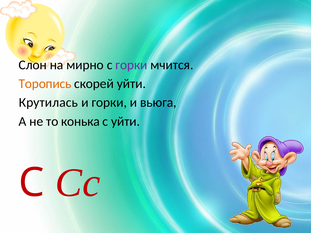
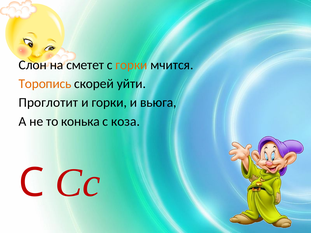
мирно: мирно -> сметет
горки at (131, 65) colour: purple -> orange
Крутилась: Крутилась -> Проглотит
с уйти: уйти -> коза
